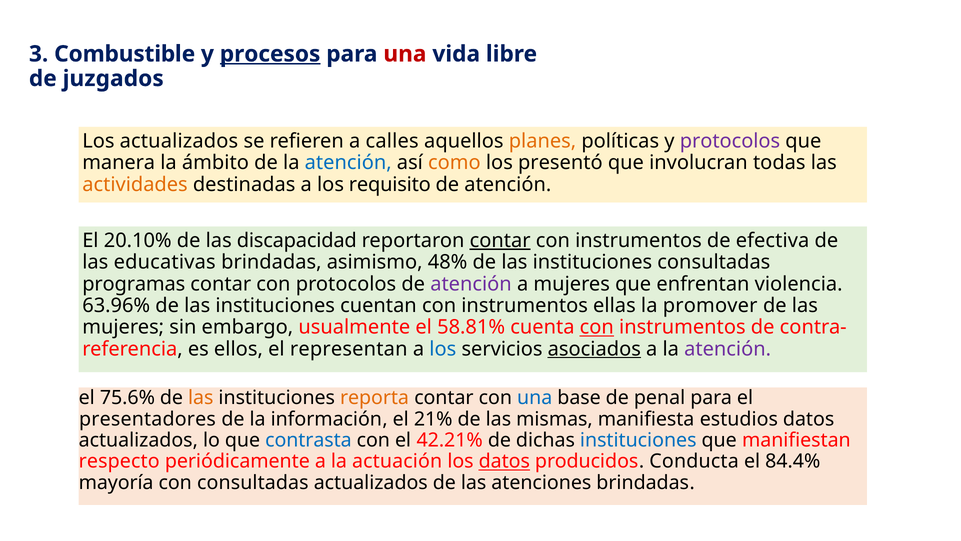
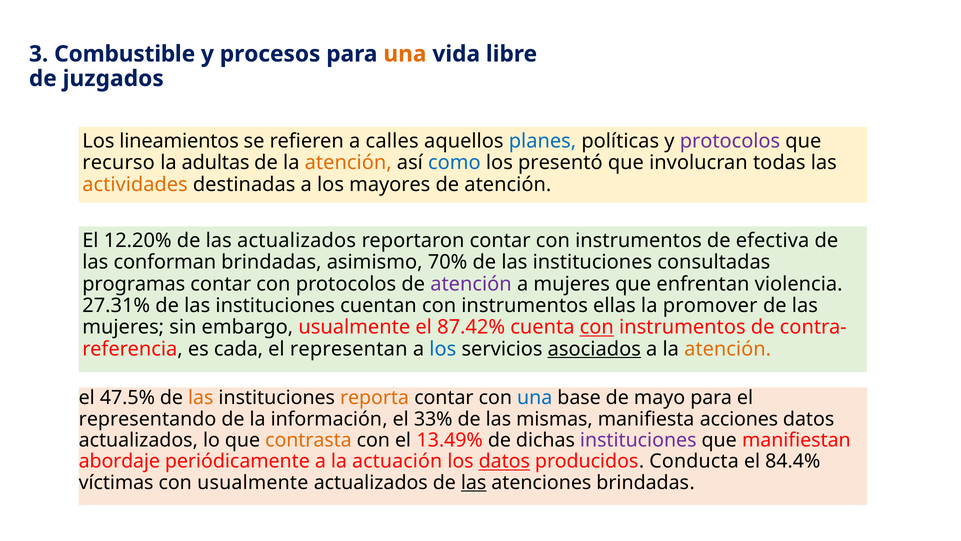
procesos underline: present -> none
una at (405, 54) colour: red -> orange
Los actualizados: actualizados -> lineamientos
planes colour: orange -> blue
manera: manera -> recurso
ámbito: ámbito -> adultas
atención at (348, 163) colour: blue -> orange
como colour: orange -> blue
requisito: requisito -> mayores
20.10%: 20.10% -> 12.20%
las discapacidad: discapacidad -> actualizados
contar at (500, 241) underline: present -> none
educativas: educativas -> conforman
48%: 48% -> 70%
63.96%: 63.96% -> 27.31%
58.81%: 58.81% -> 87.42%
ellos: ellos -> cada
atención at (728, 349) colour: purple -> orange
75.6%: 75.6% -> 47.5%
penal: penal -> mayo
presentadores: presentadores -> representando
21%: 21% -> 33%
estudios: estudios -> acciones
contrasta colour: blue -> orange
42.21%: 42.21% -> 13.49%
instituciones at (638, 440) colour: blue -> purple
respecto: respecto -> abordaje
mayoría: mayoría -> víctimas
con consultadas: consultadas -> usualmente
las at (474, 482) underline: none -> present
